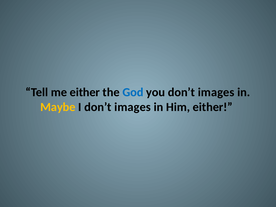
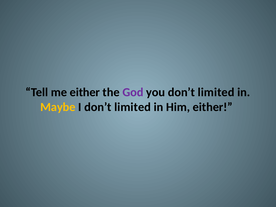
God colour: blue -> purple
you don’t images: images -> limited
I don’t images: images -> limited
